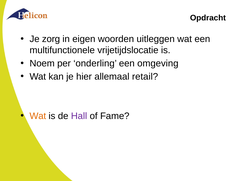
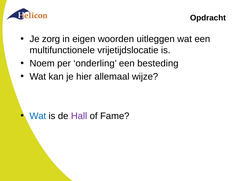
omgeving: omgeving -> besteding
retail: retail -> wijze
Wat at (38, 116) colour: orange -> blue
